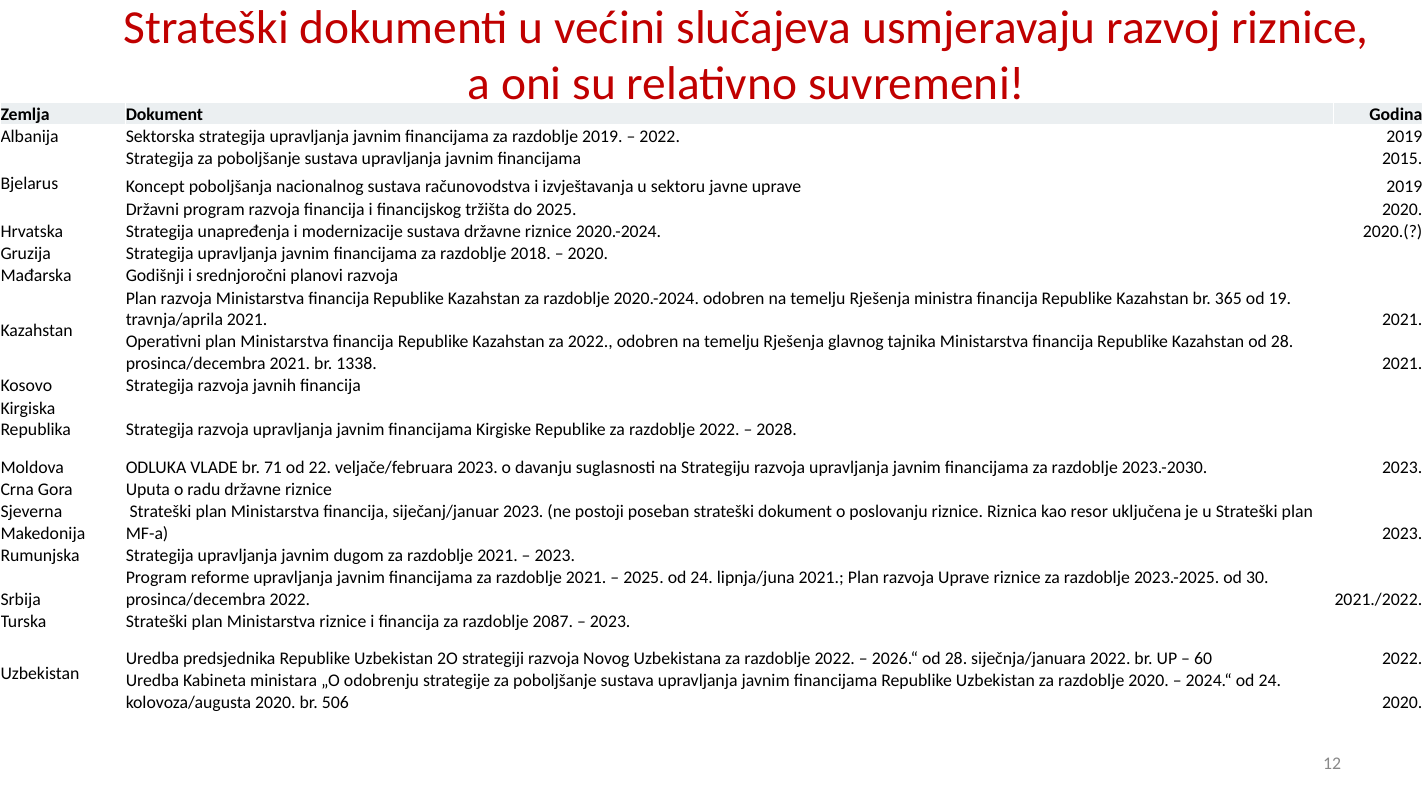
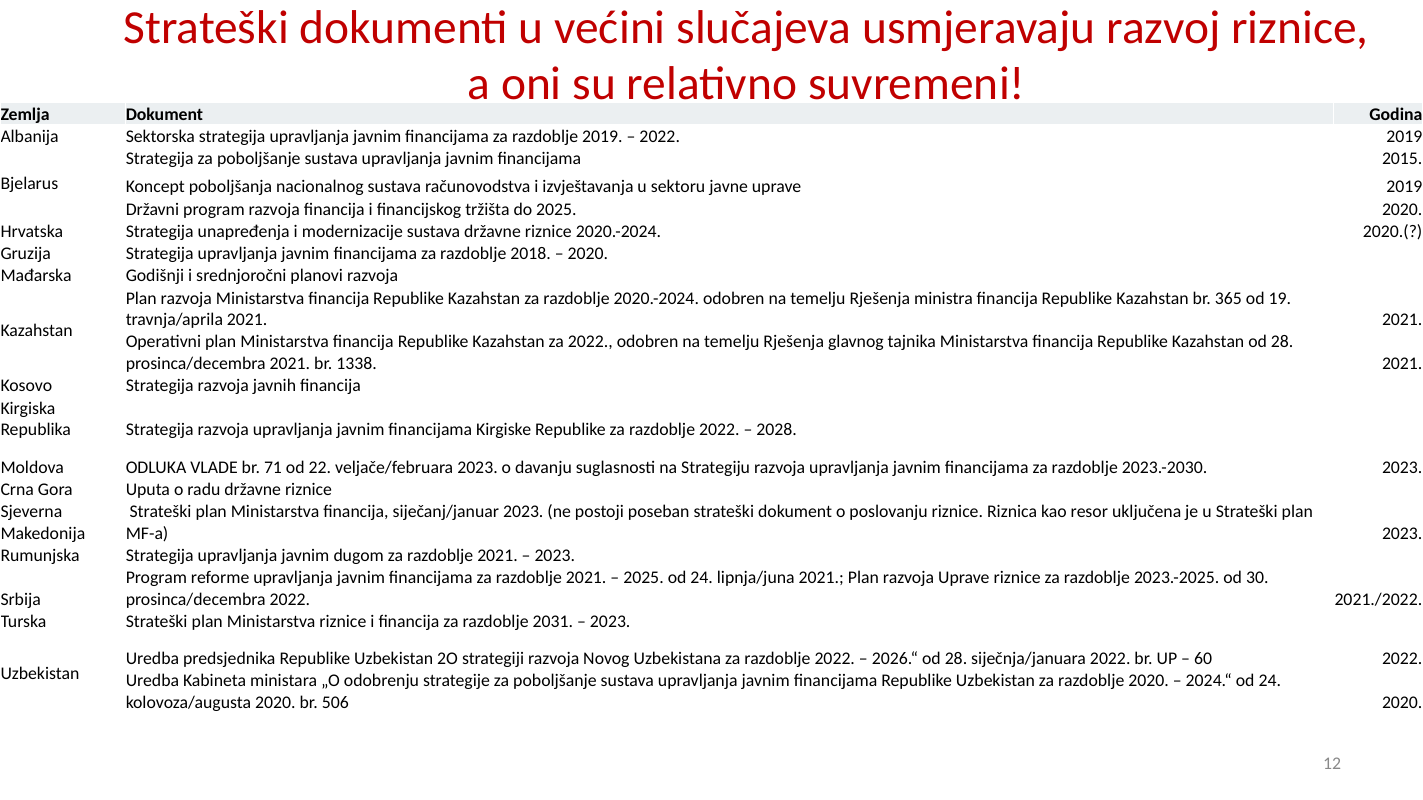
2087: 2087 -> 2031
